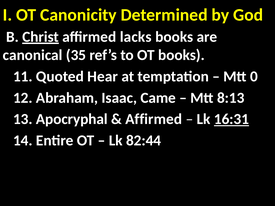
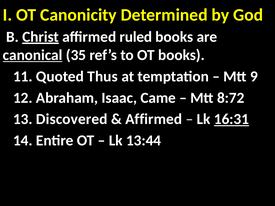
lacks: lacks -> ruled
canonical underline: none -> present
Hear: Hear -> Thus
0: 0 -> 9
8:13: 8:13 -> 8:72
Apocryphal: Apocryphal -> Discovered
82:44: 82:44 -> 13:44
